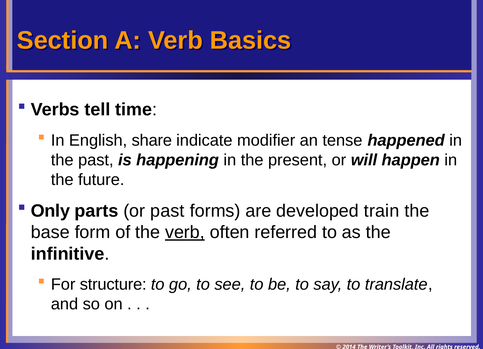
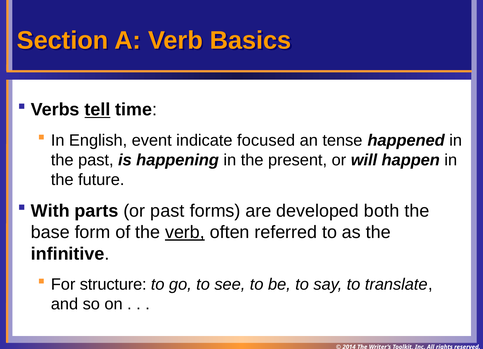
tell underline: none -> present
share: share -> event
modifier: modifier -> focused
Only: Only -> With
train: train -> both
